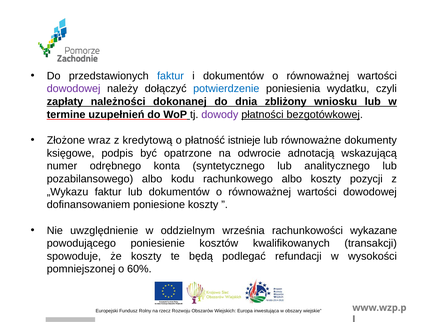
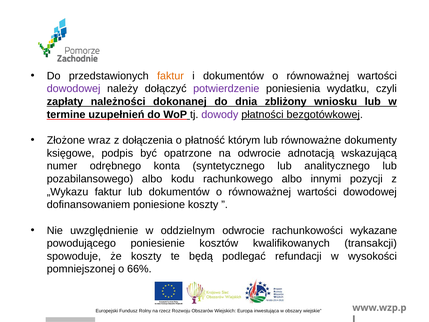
faktur at (170, 76) colour: blue -> orange
potwierdzenie colour: blue -> purple
kredytową: kredytową -> dołączenia
istnieje: istnieje -> którym
albo koszty: koszty -> innymi
oddzielnym września: września -> odwrocie
60%: 60% -> 66%
